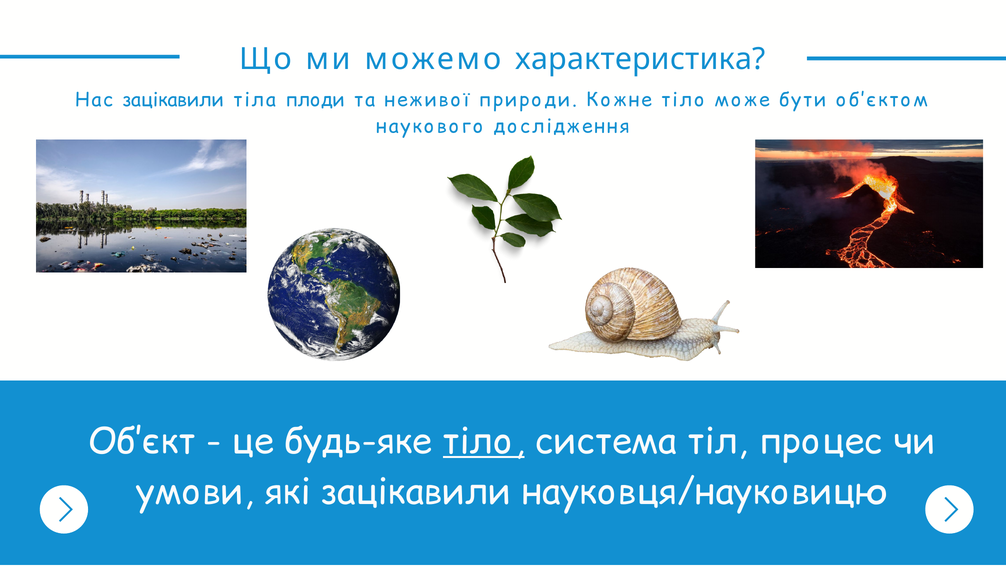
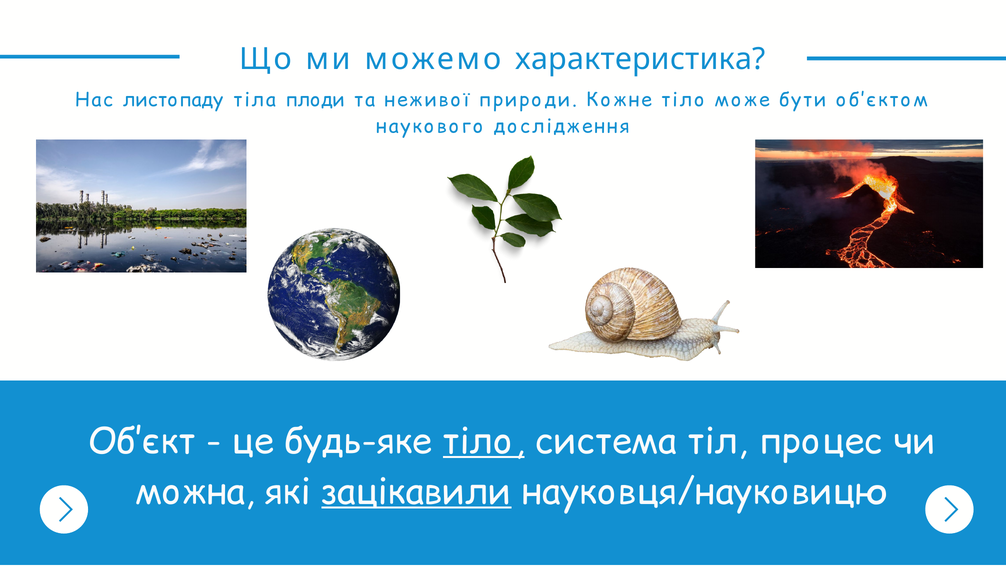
Нас зацікавили: зацікавили -> листопаду
умови: умови -> можна
зацікавили at (416, 492) underline: none -> present
